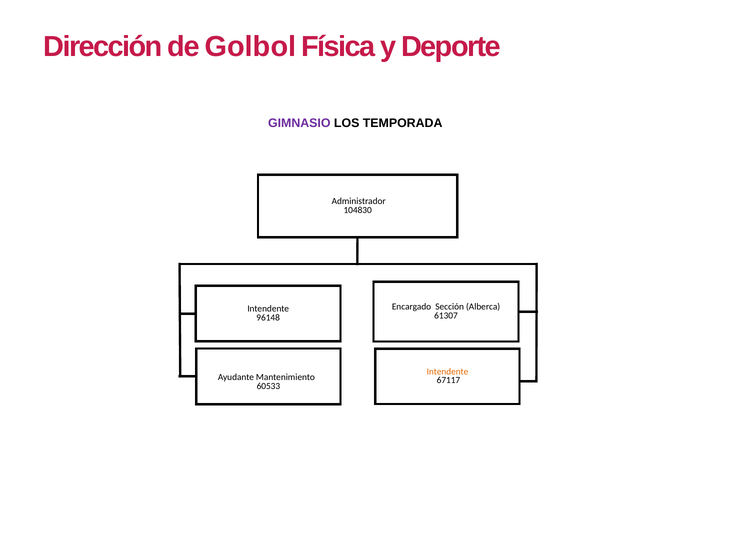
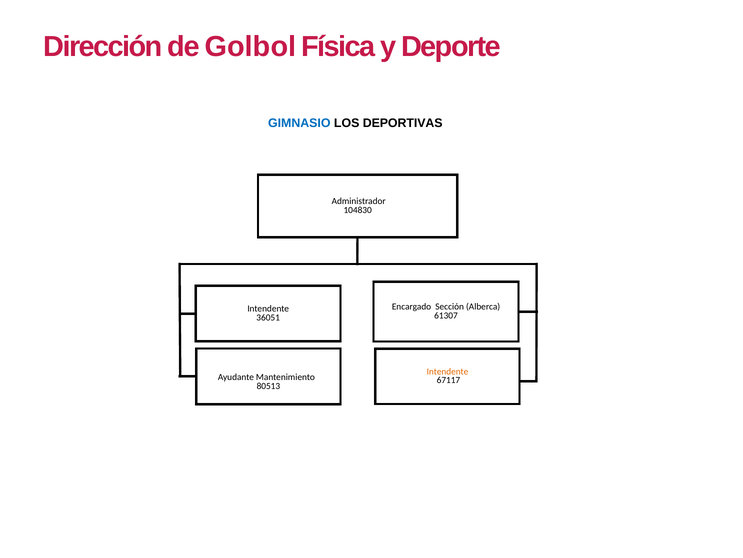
GIMNASIO colour: purple -> blue
TEMPORADA: TEMPORADA -> DEPORTIVAS
96148: 96148 -> 36051
60533: 60533 -> 80513
